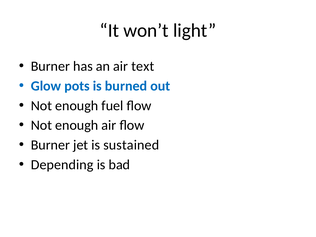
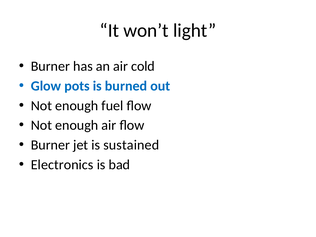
text: text -> cold
Depending: Depending -> Electronics
